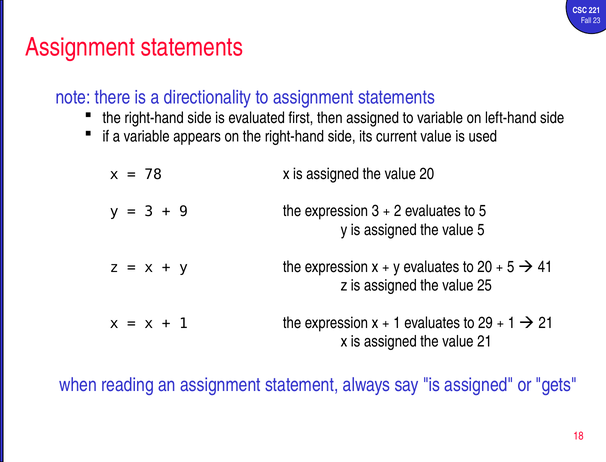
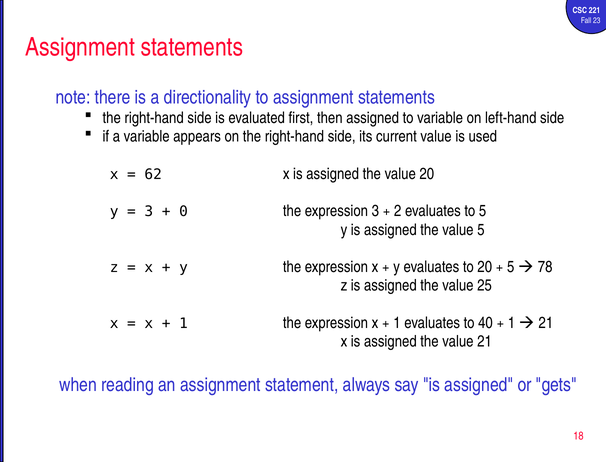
78: 78 -> 62
9: 9 -> 0
41: 41 -> 78
29: 29 -> 40
